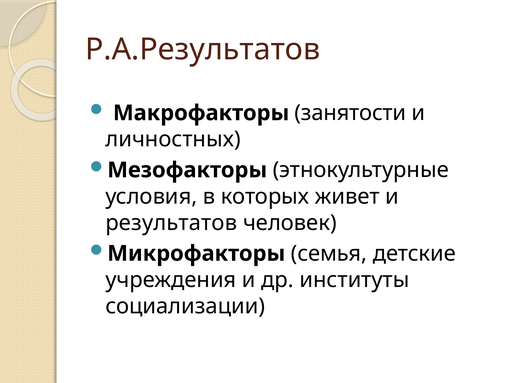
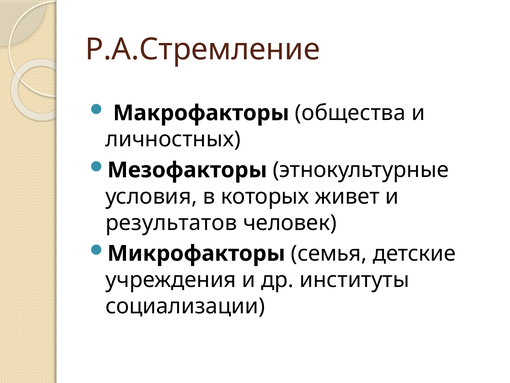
Р.А.Результатов: Р.А.Результатов -> Р.А.Стремление
занятости: занятости -> общества
